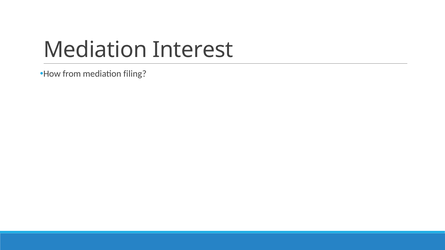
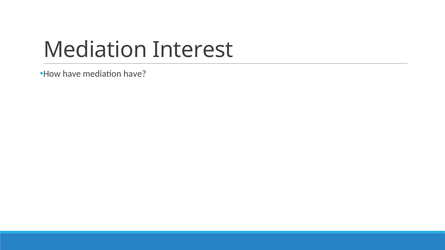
How from: from -> have
mediation filing: filing -> have
